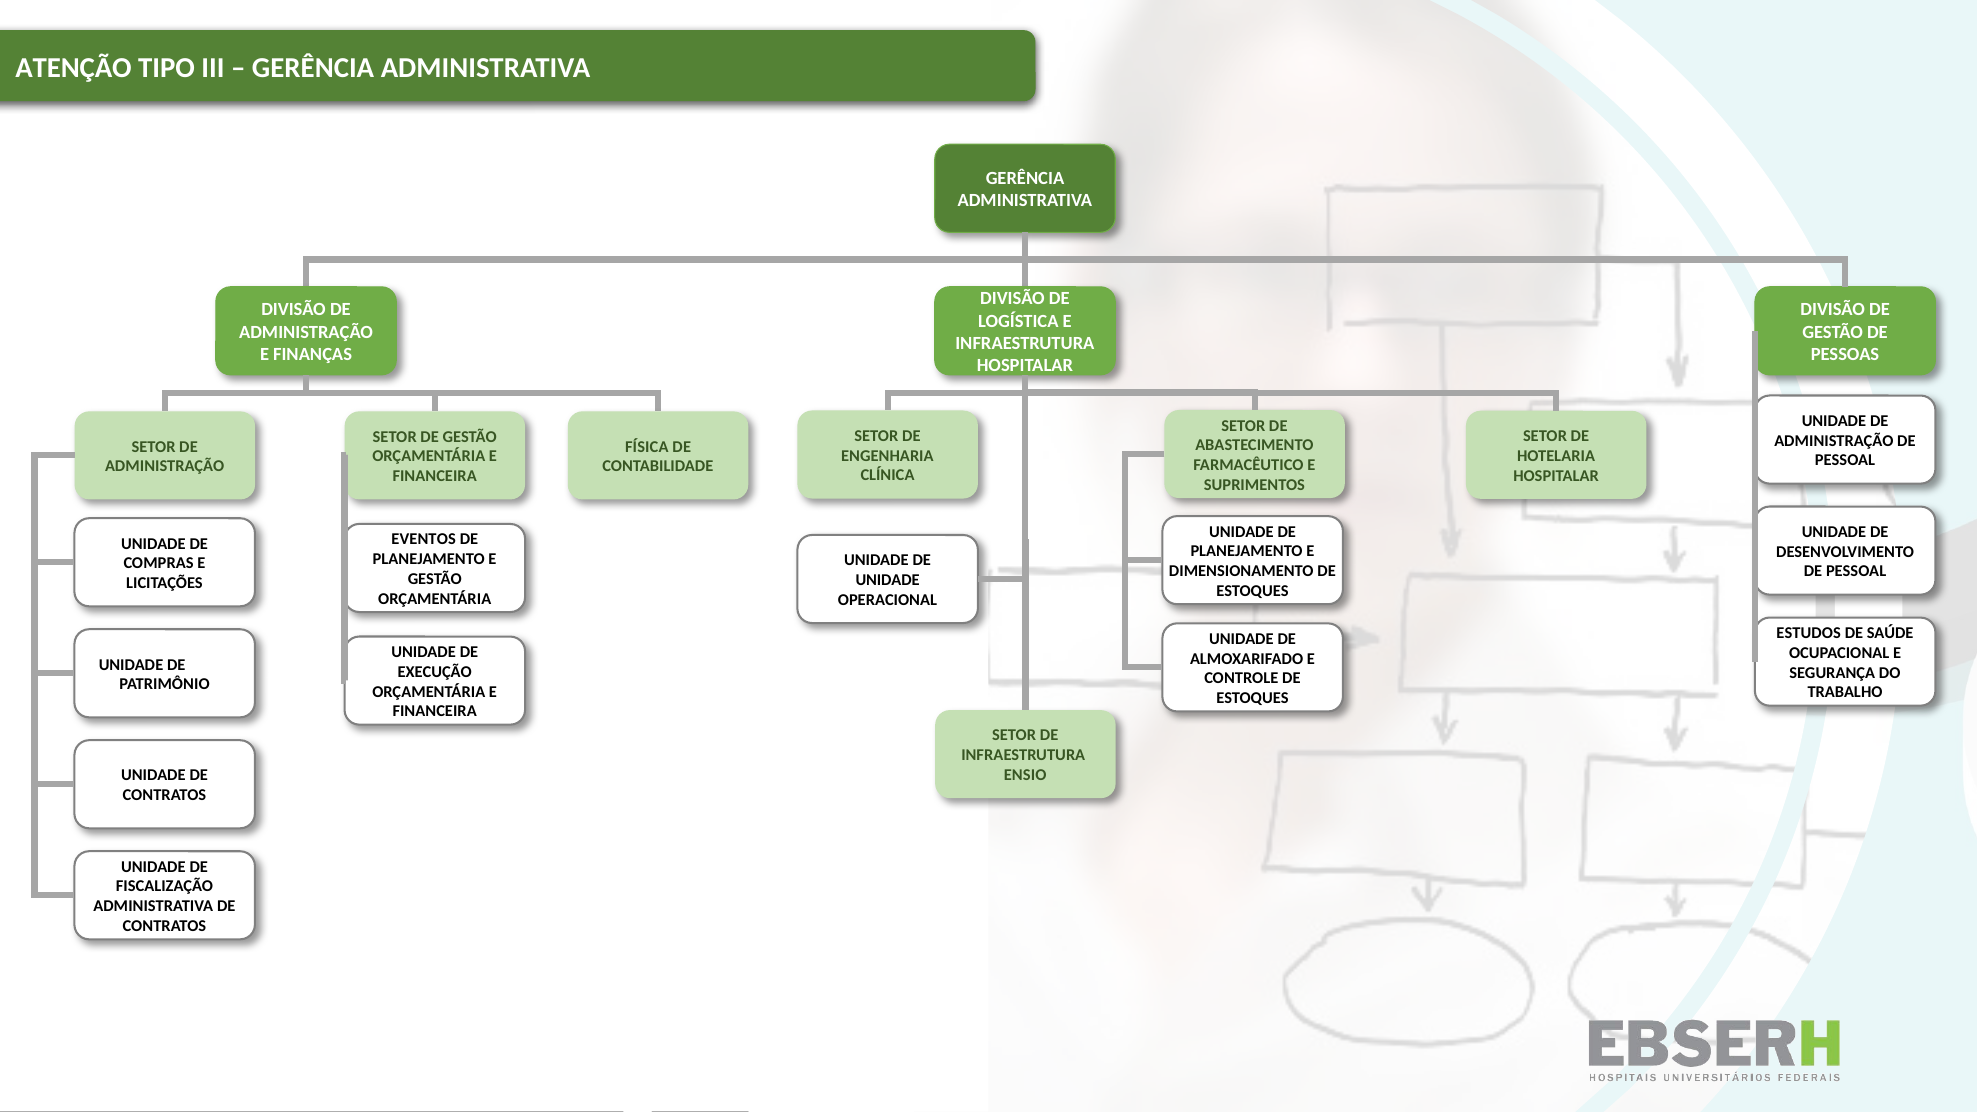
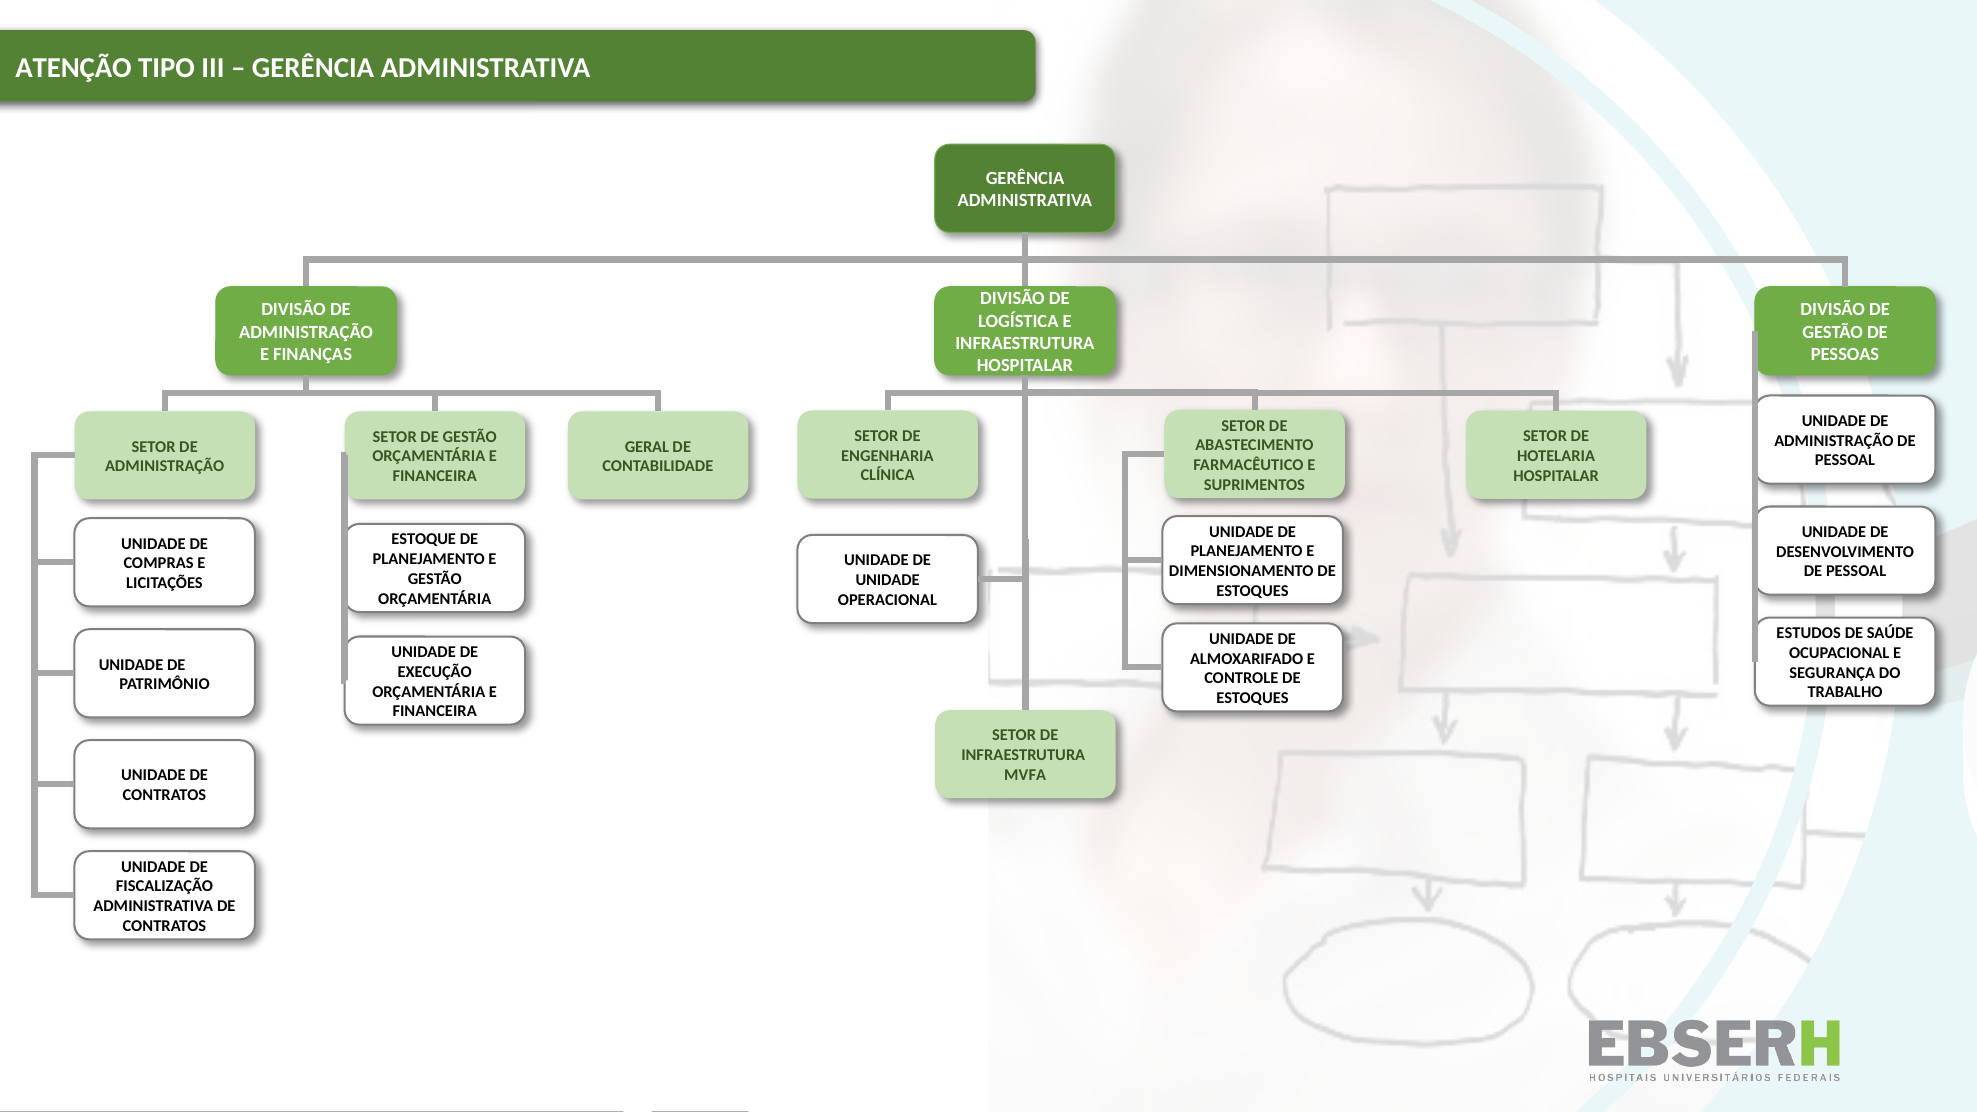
FÍSICA: FÍSICA -> GERAL
EVENTOS: EVENTOS -> ESTOQUE
ENSIO: ENSIO -> MVFA
